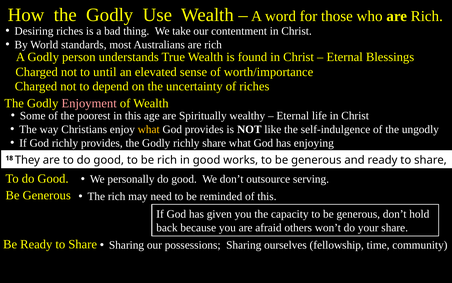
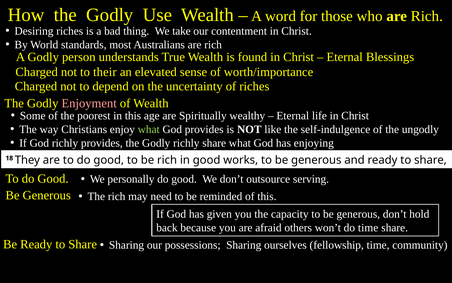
until: until -> their
what at (149, 129) colour: yellow -> light green
do your: your -> time
